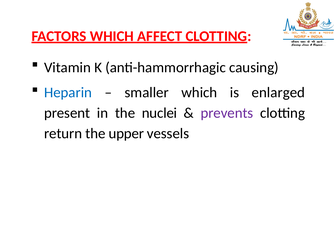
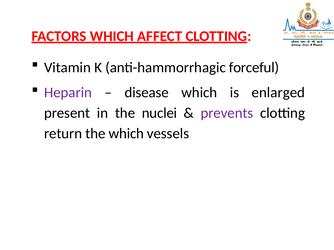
causing: causing -> forceful
Heparin colour: blue -> purple
smaller: smaller -> disease
the upper: upper -> which
